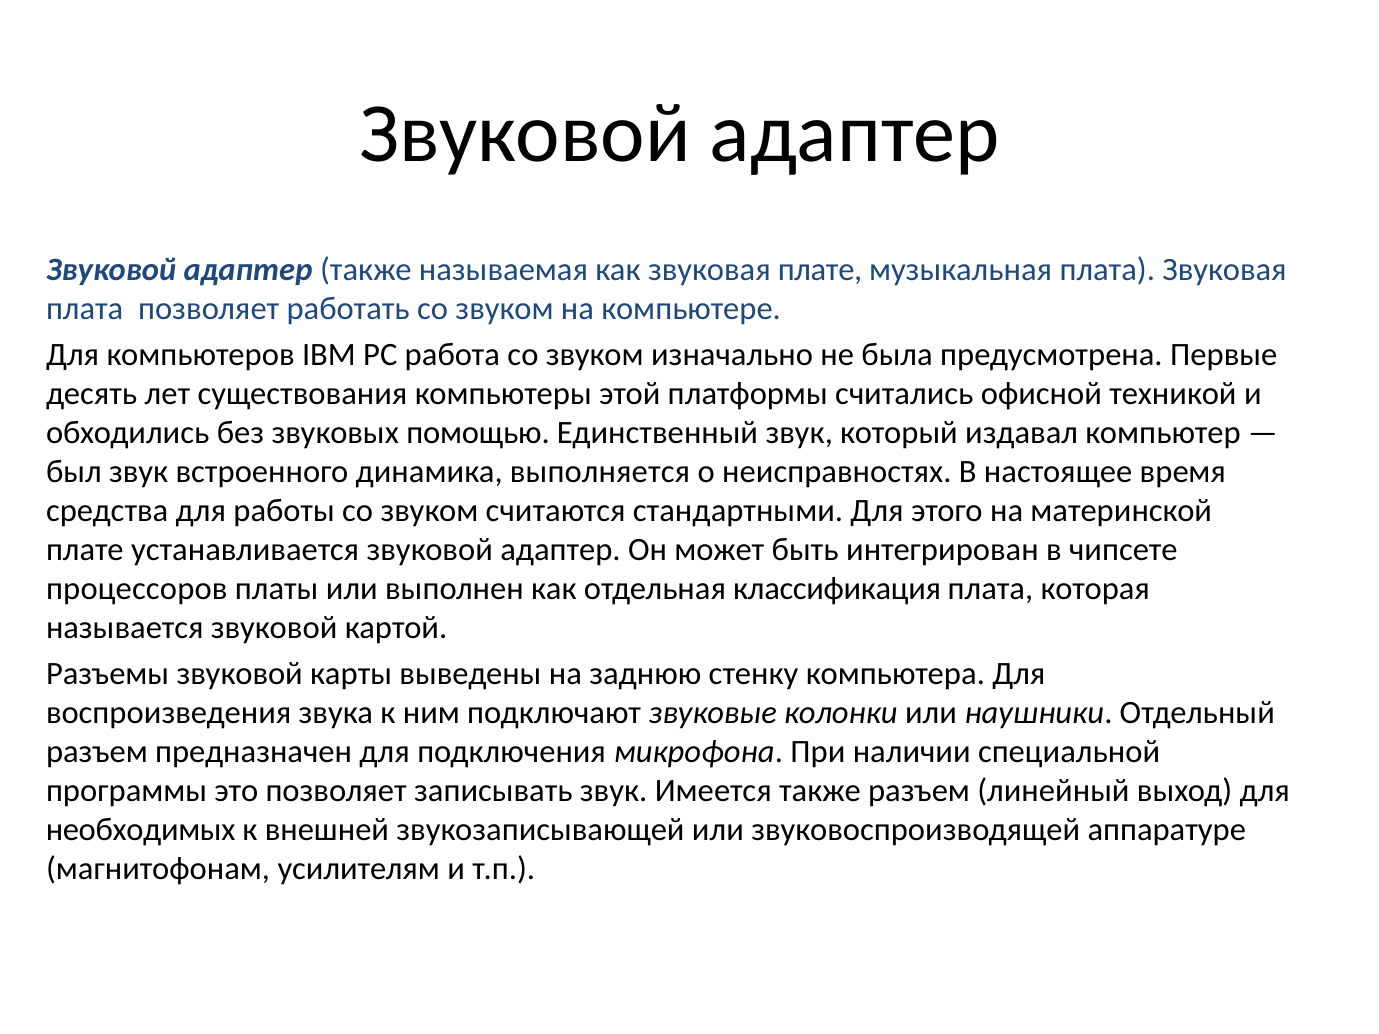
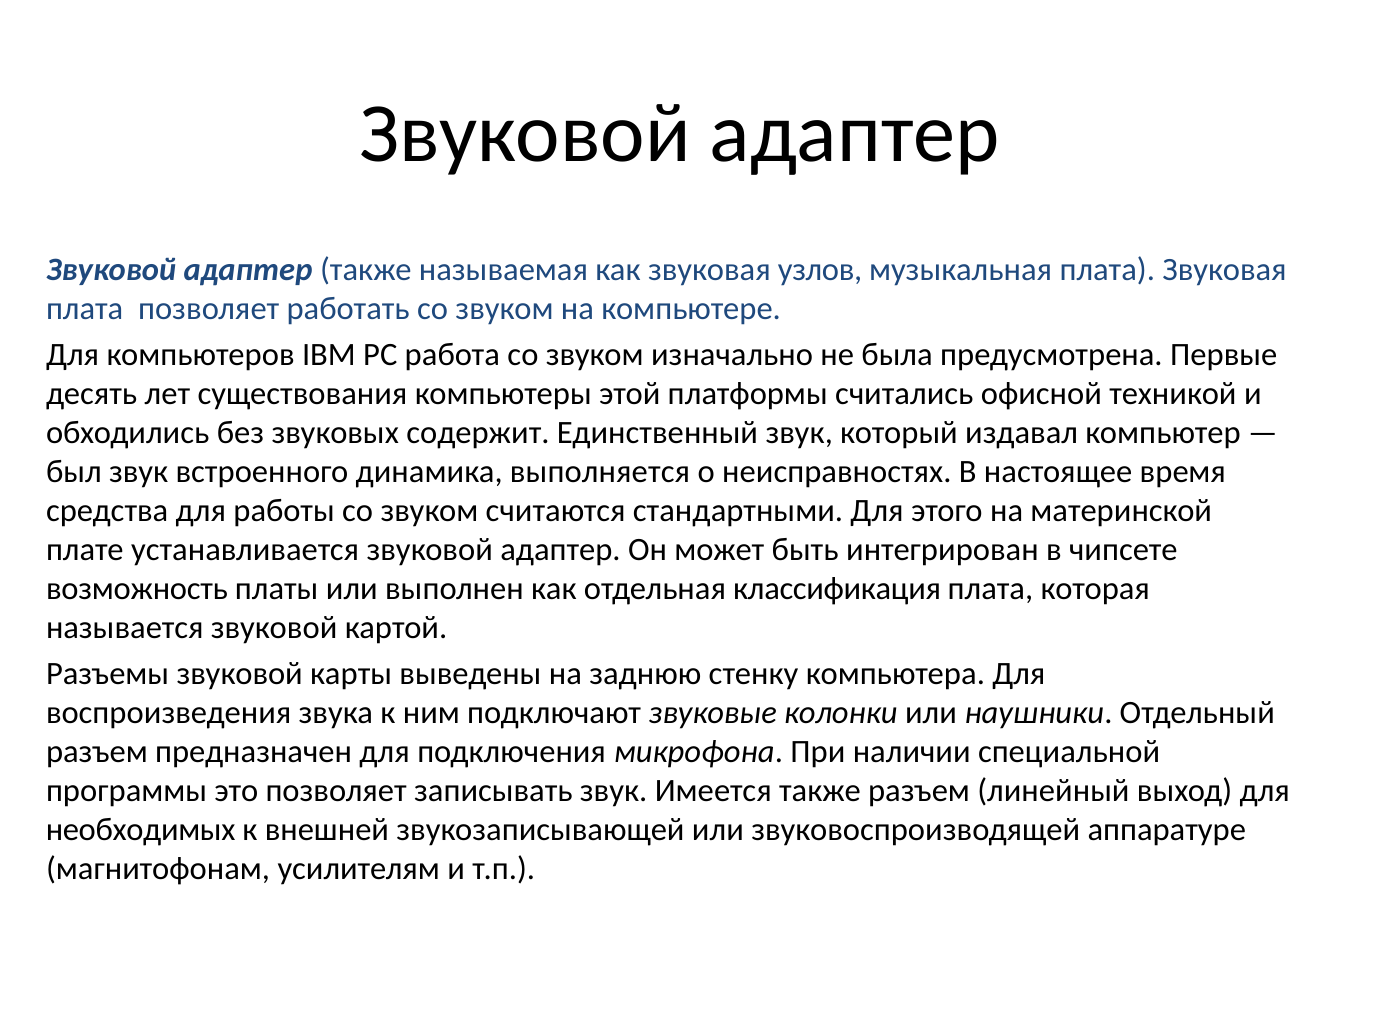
звуковая плате: плате -> узлов
помощью: помощью -> содержит
процессоров: процессоров -> возможность
